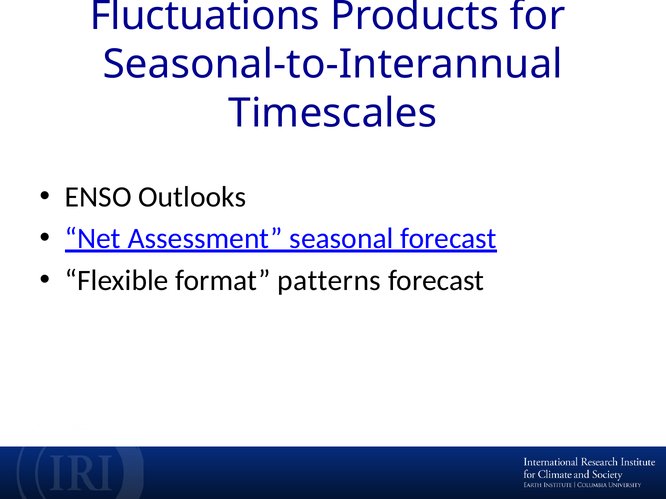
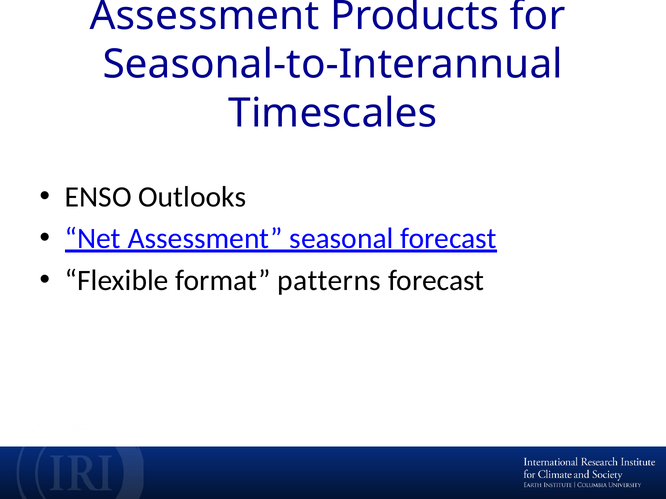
Fluctuations at (205, 16): Fluctuations -> Assessment
